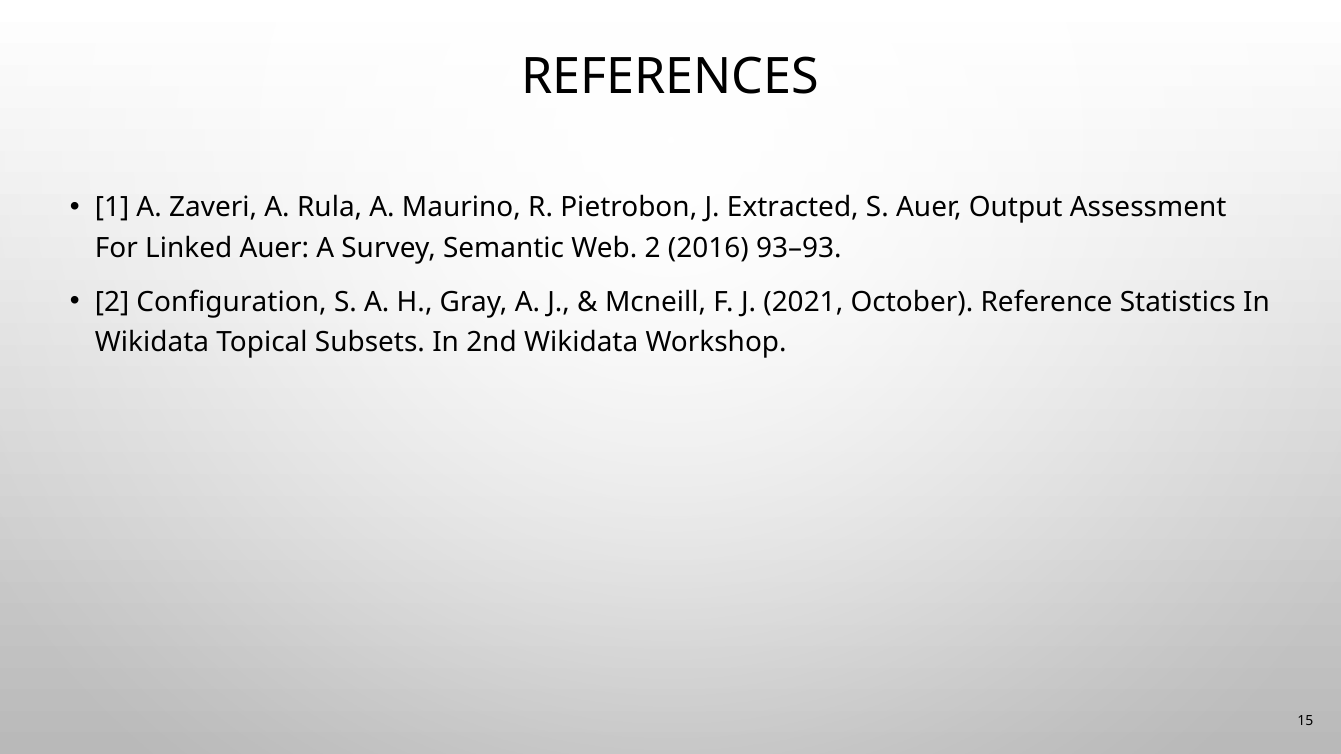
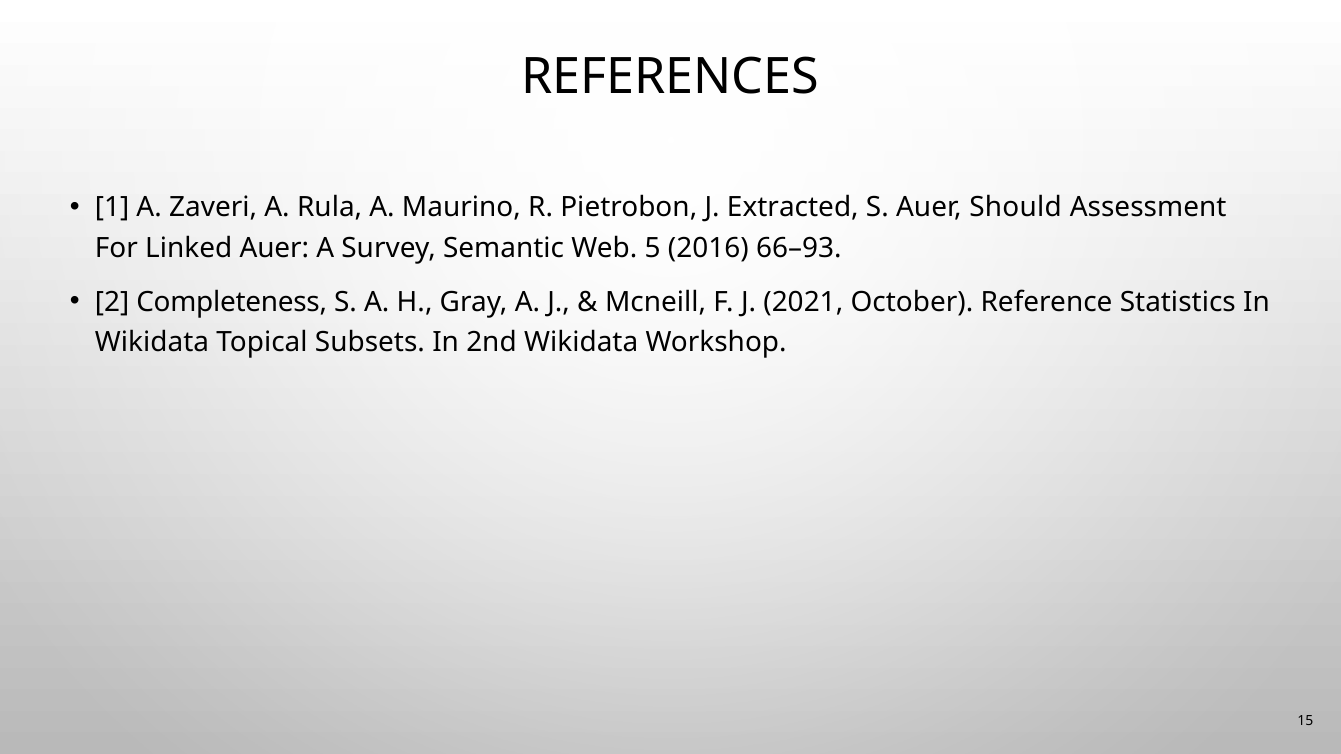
Output: Output -> Should
Web 2: 2 -> 5
93–93: 93–93 -> 66–93
Configuration: Configuration -> Completeness
